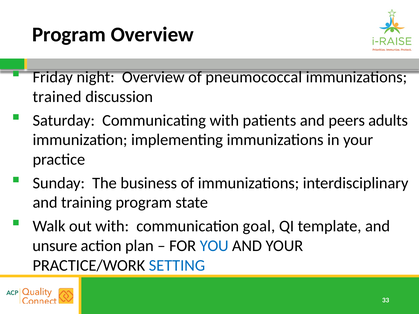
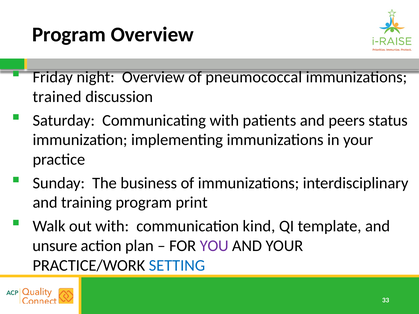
adults: adults -> status
state: state -> print
goal: goal -> kind
YOU colour: blue -> purple
